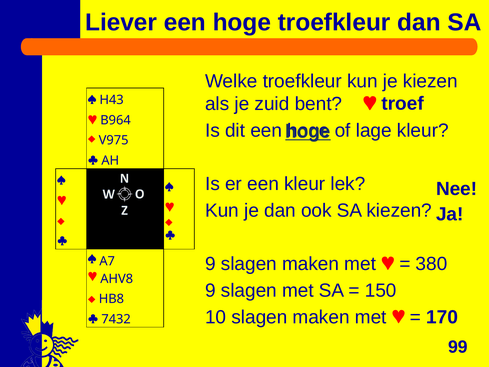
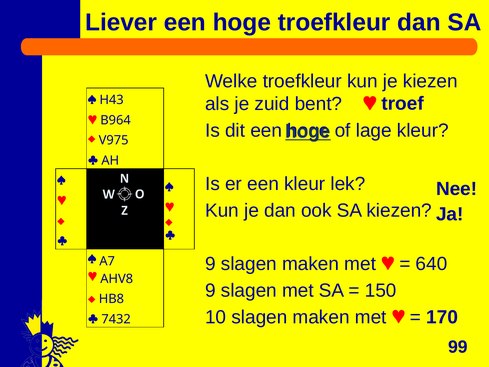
380: 380 -> 640
